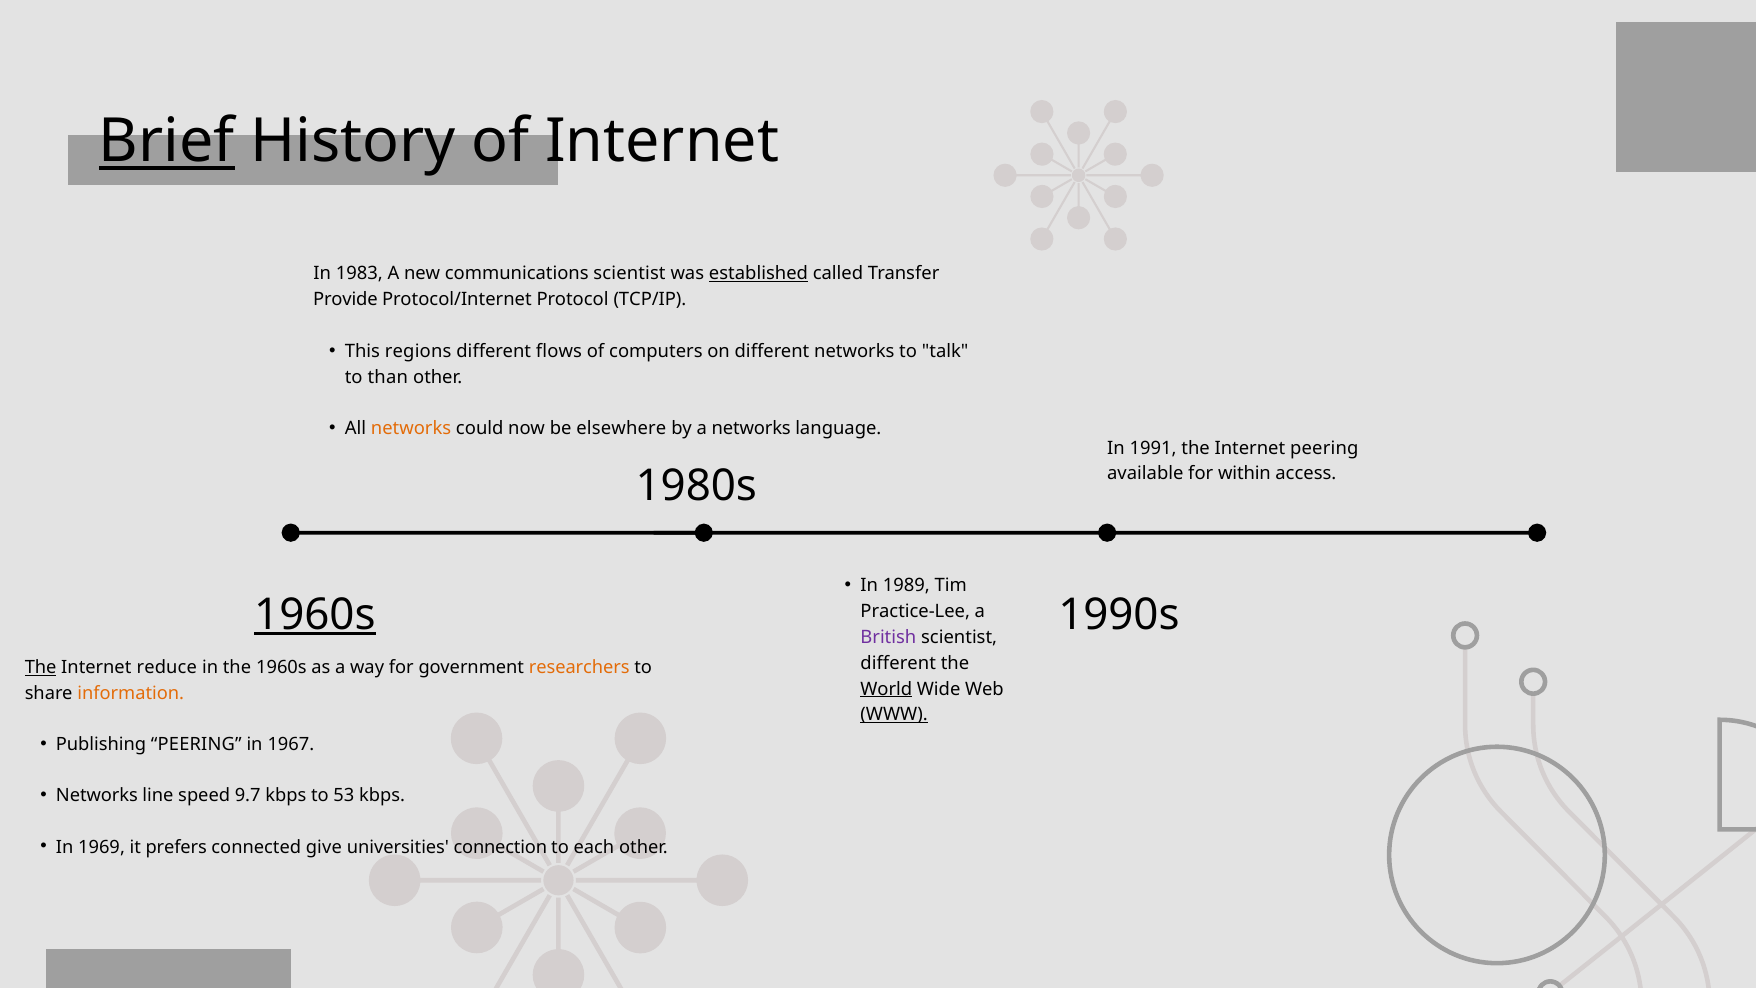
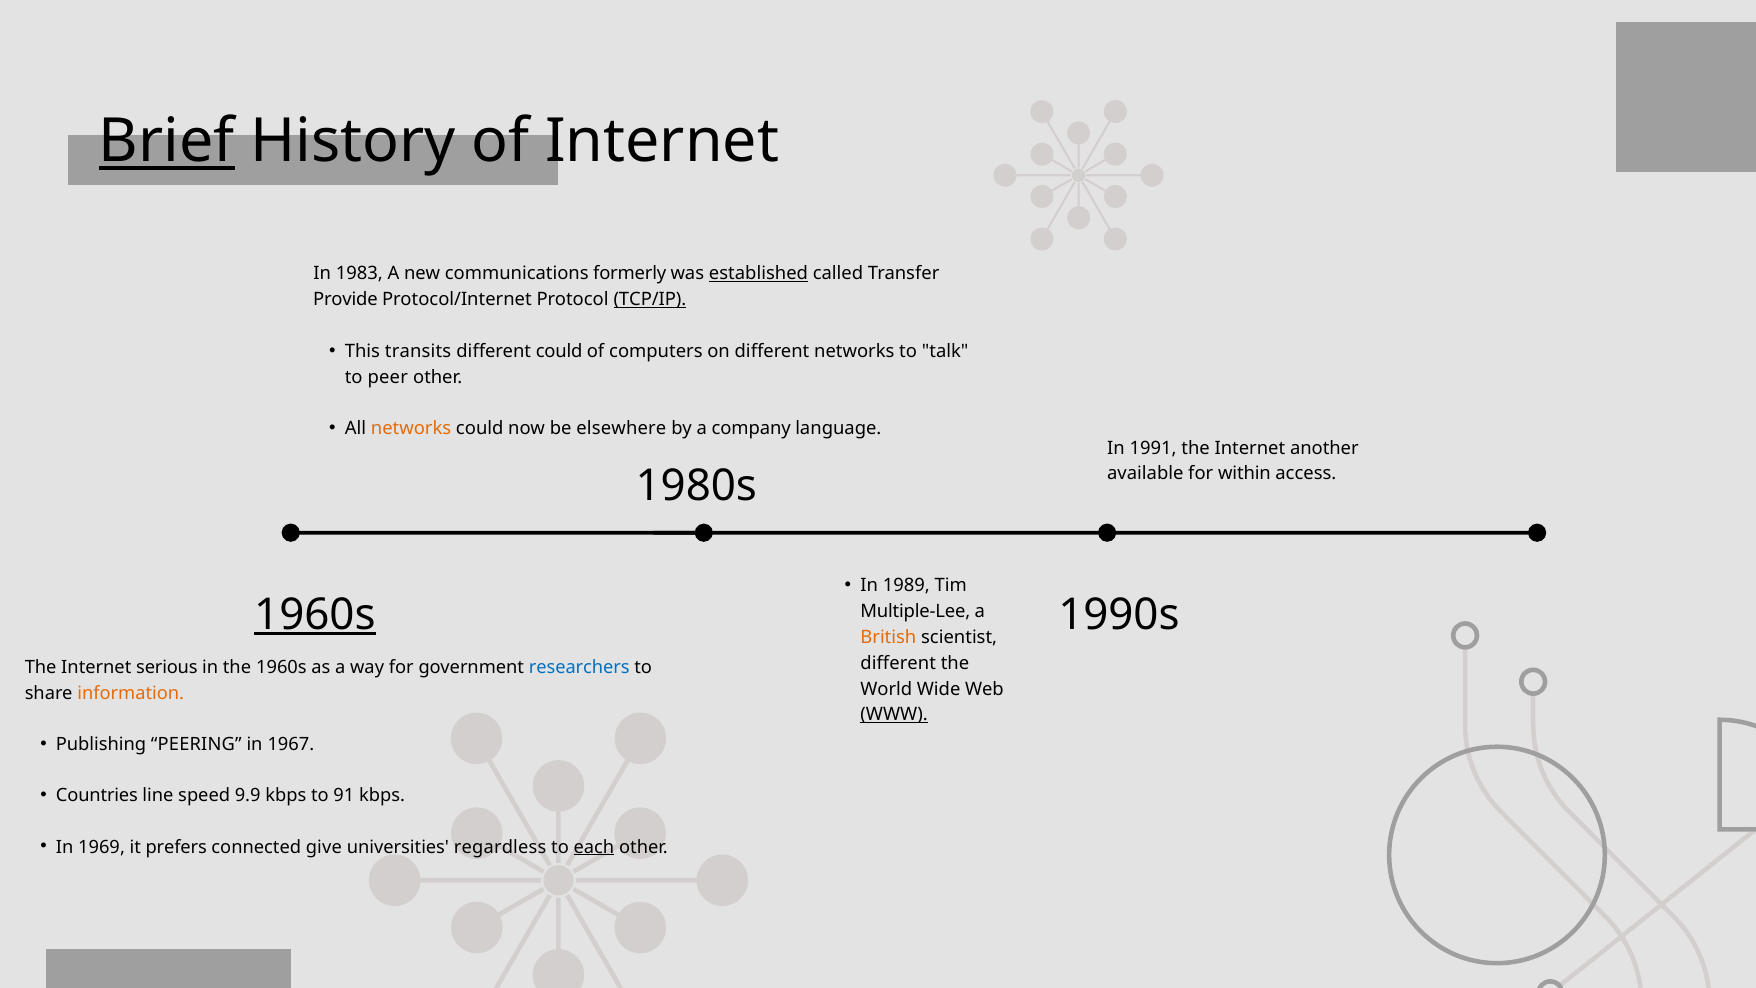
communications scientist: scientist -> formerly
TCP/IP underline: none -> present
regions: regions -> transits
different flows: flows -> could
than: than -> peer
a networks: networks -> company
Internet peering: peering -> another
Practice-Lee: Practice-Lee -> Multiple-Lee
British colour: purple -> orange
The at (41, 668) underline: present -> none
reduce: reduce -> serious
researchers colour: orange -> blue
World underline: present -> none
Networks at (97, 796): Networks -> Countries
9.7: 9.7 -> 9.9
53: 53 -> 91
connection: connection -> regardless
each underline: none -> present
